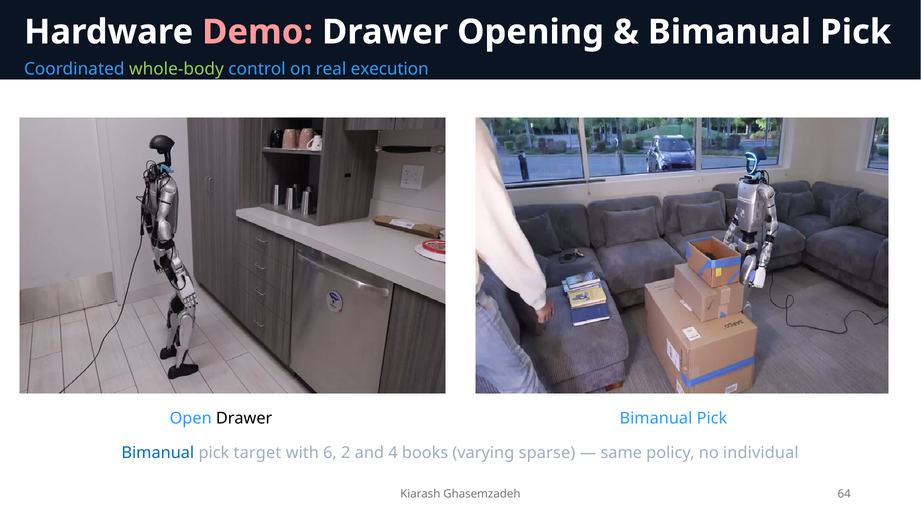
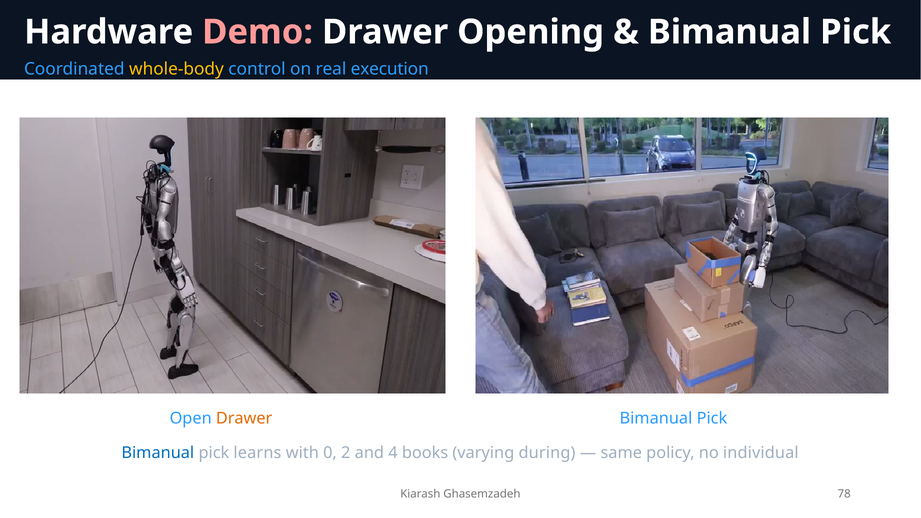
whole-body colour: light green -> yellow
Drawer at (244, 418) colour: black -> orange
target: target -> learns
6: 6 -> 0
sparse: sparse -> during
64: 64 -> 78
